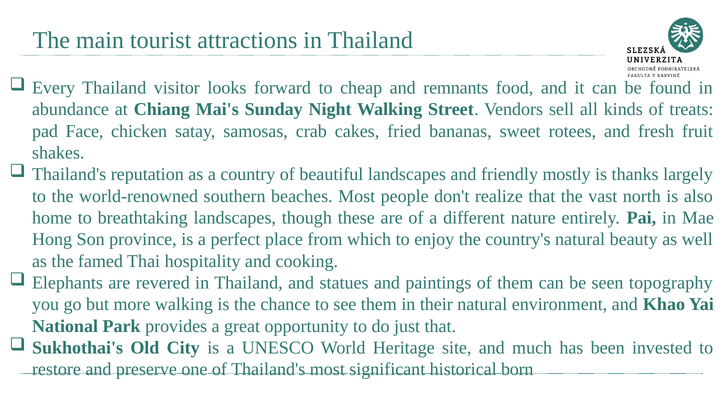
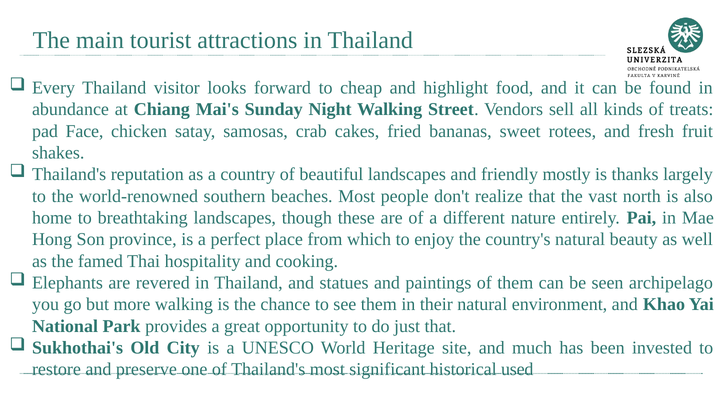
remnants: remnants -> highlight
topography: topography -> archipelago
born: born -> used
